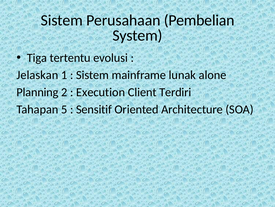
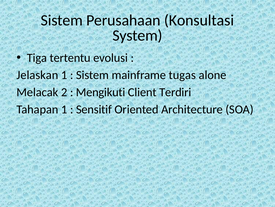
Pembelian: Pembelian -> Konsultasi
lunak: lunak -> tugas
Planning: Planning -> Melacak
Execution: Execution -> Mengikuti
Tahapan 5: 5 -> 1
